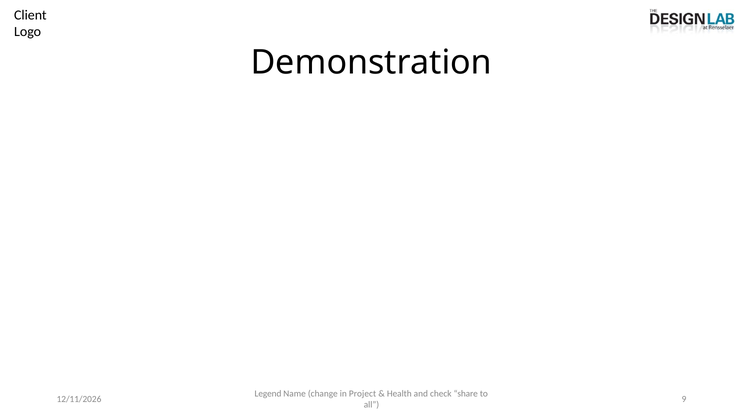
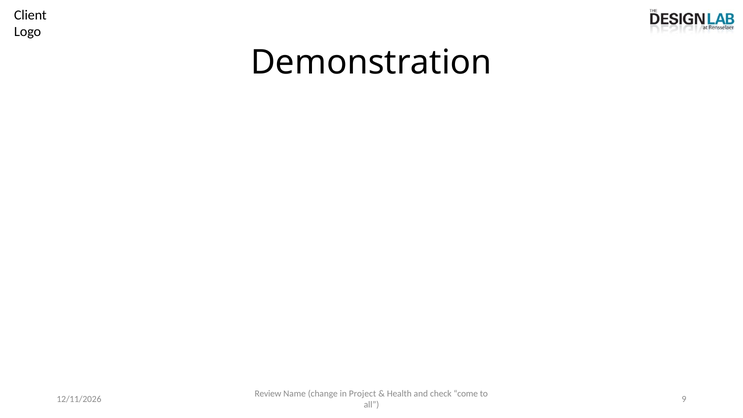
Legend: Legend -> Review
share: share -> come
